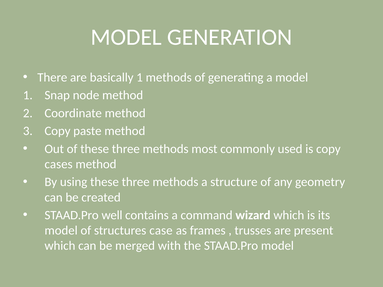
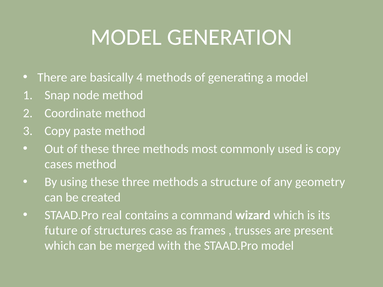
basically 1: 1 -> 4
well: well -> real
model at (61, 231): model -> future
